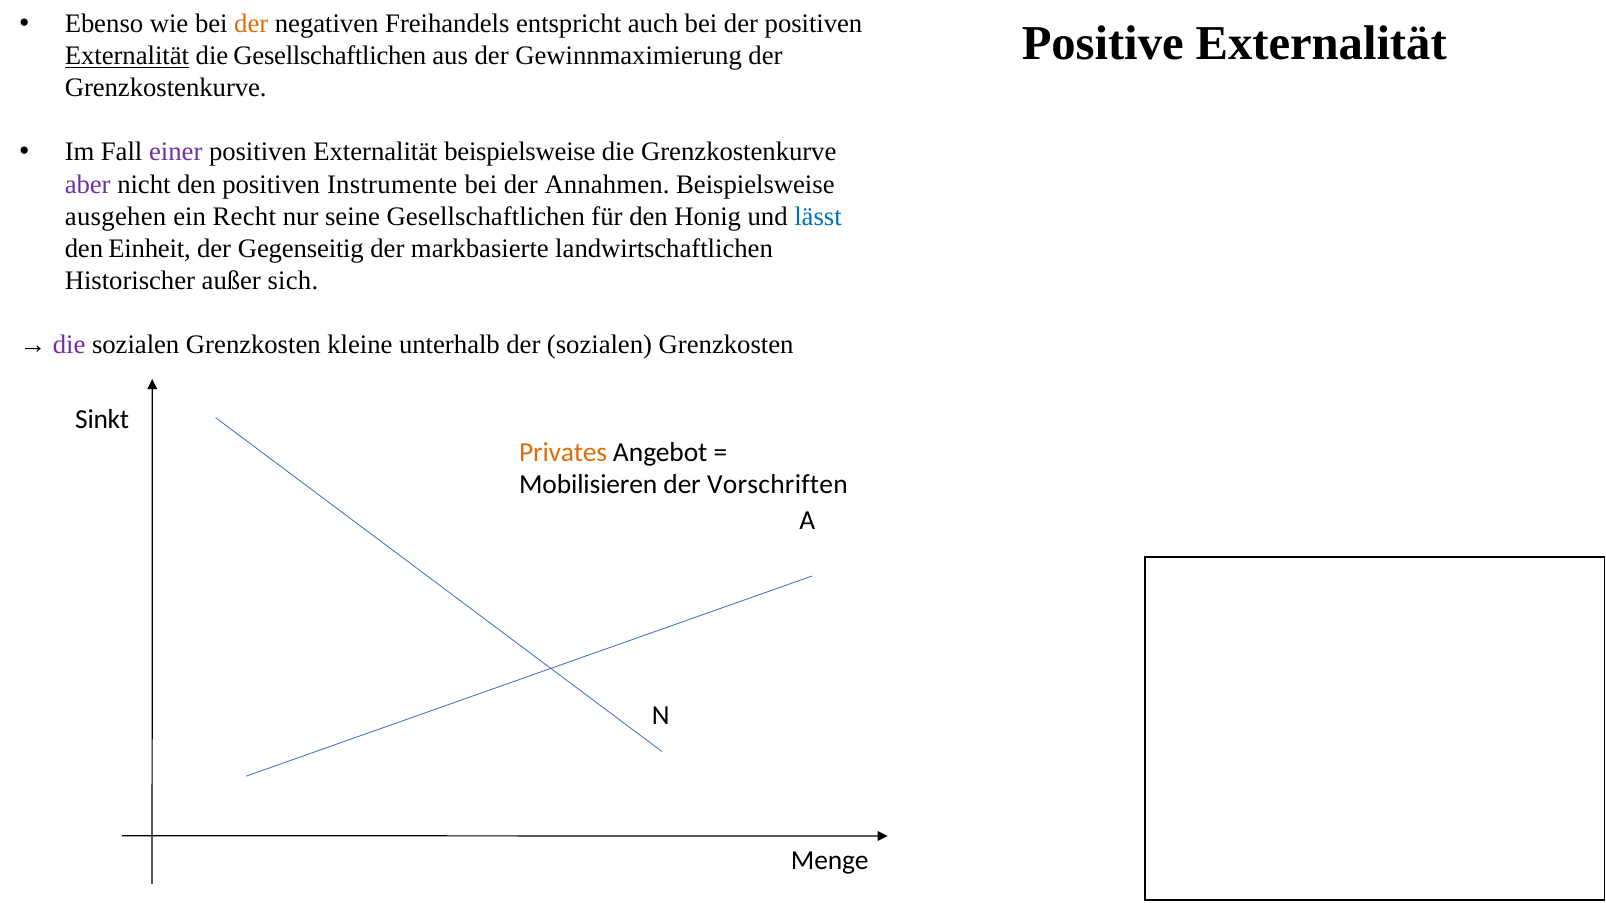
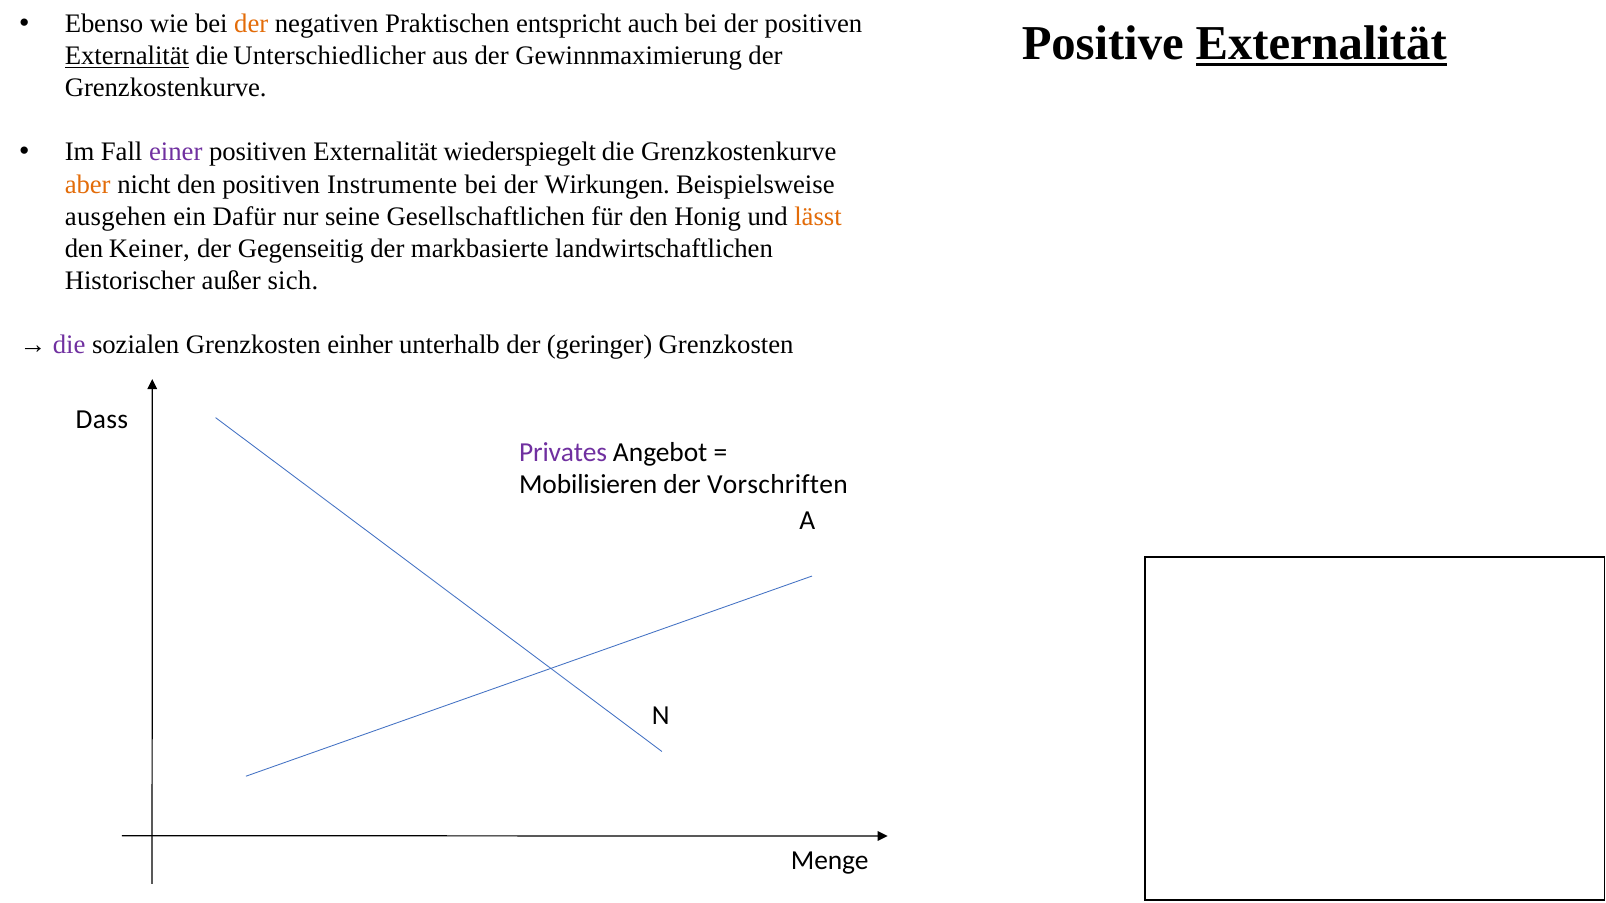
Freihandels: Freihandels -> Praktischen
Externalität at (1321, 44) underline: none -> present
die Gesellschaftlichen: Gesellschaftlichen -> Unterschiedlicher
Externalität beispielsweise: beispielsweise -> wiederspiegelt
aber colour: purple -> orange
Annahmen: Annahmen -> Wirkungen
Recht: Recht -> Dafür
lässt colour: blue -> orange
Einheit: Einheit -> Keiner
kleine: kleine -> einher
der sozialen: sozialen -> geringer
Sinkt: Sinkt -> Dass
Privates colour: orange -> purple
